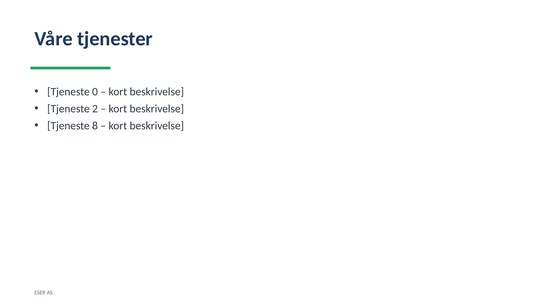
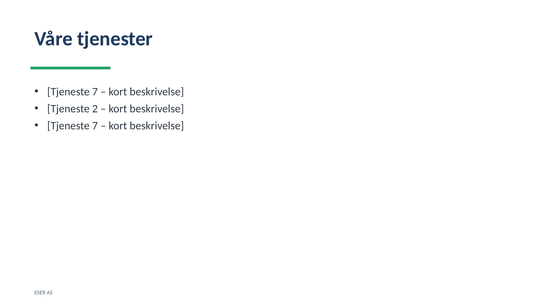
0 at (95, 92): 0 -> 7
8 at (95, 126): 8 -> 7
